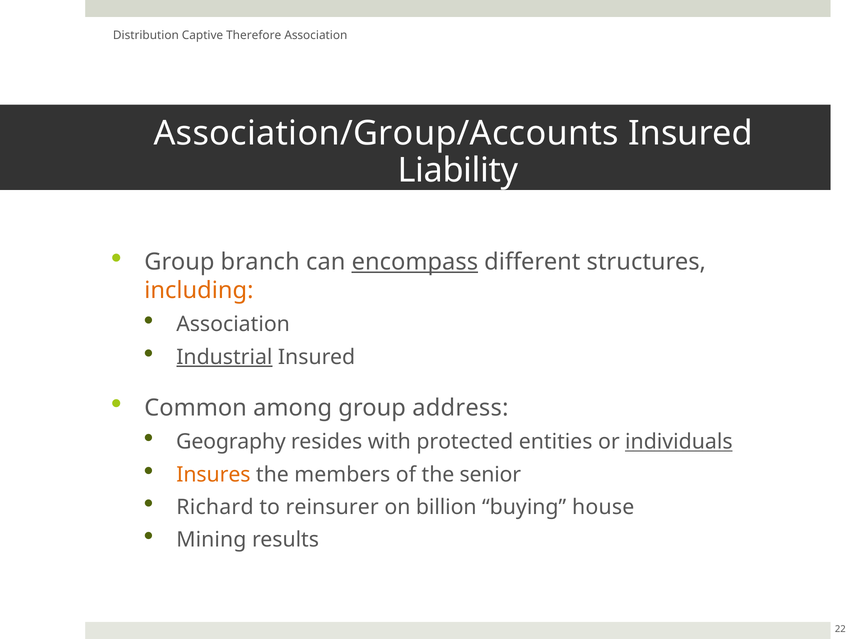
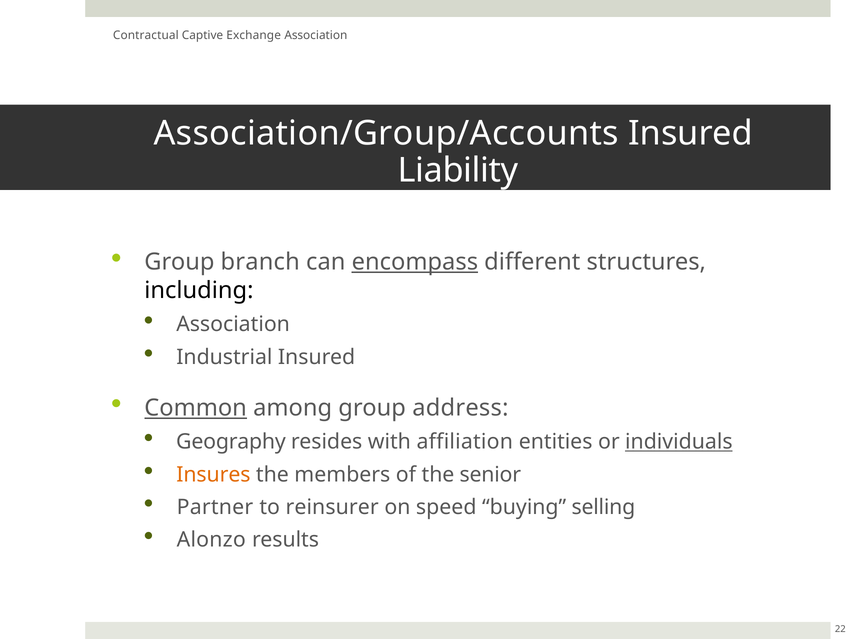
Distribution: Distribution -> Contractual
Therefore: Therefore -> Exchange
including colour: orange -> black
Industrial underline: present -> none
Common underline: none -> present
protected: protected -> affiliation
Richard: Richard -> Partner
billion: billion -> speed
house: house -> selling
Mining: Mining -> Alonzo
